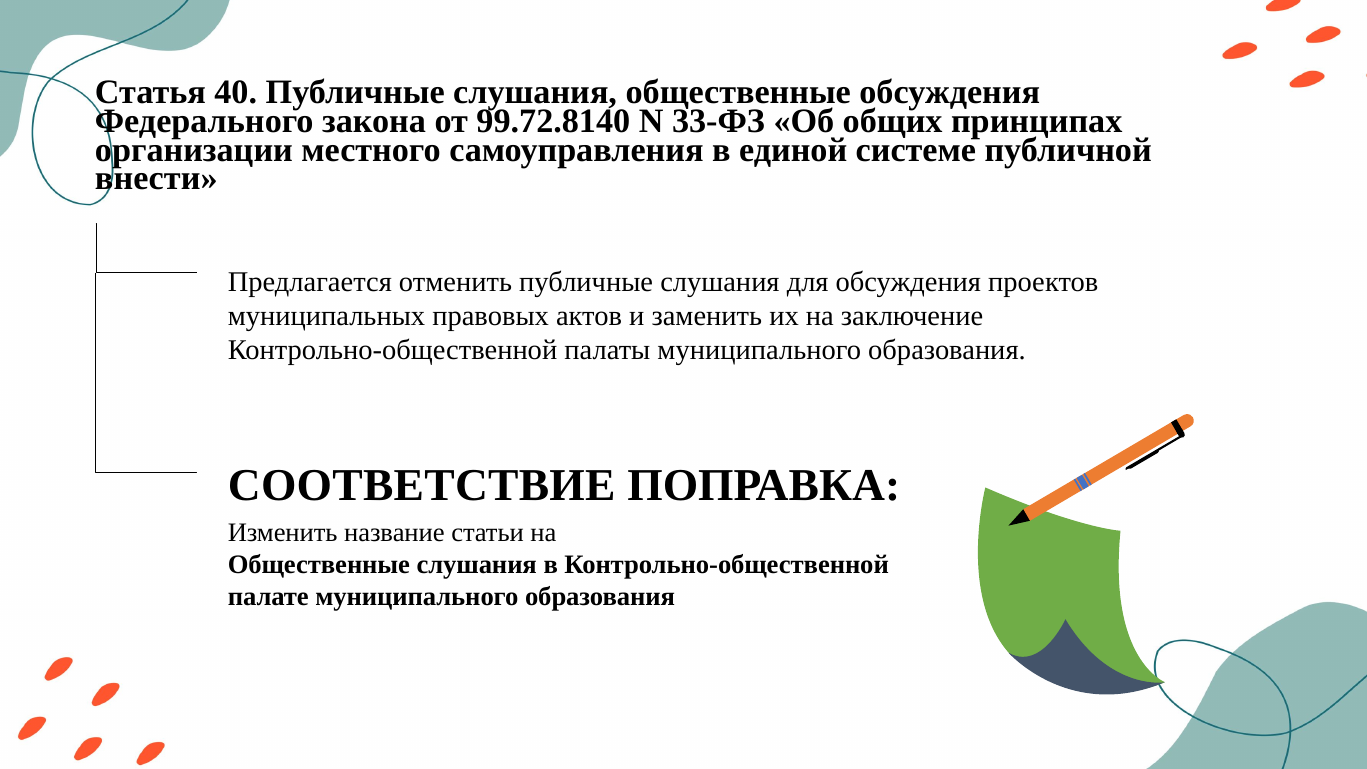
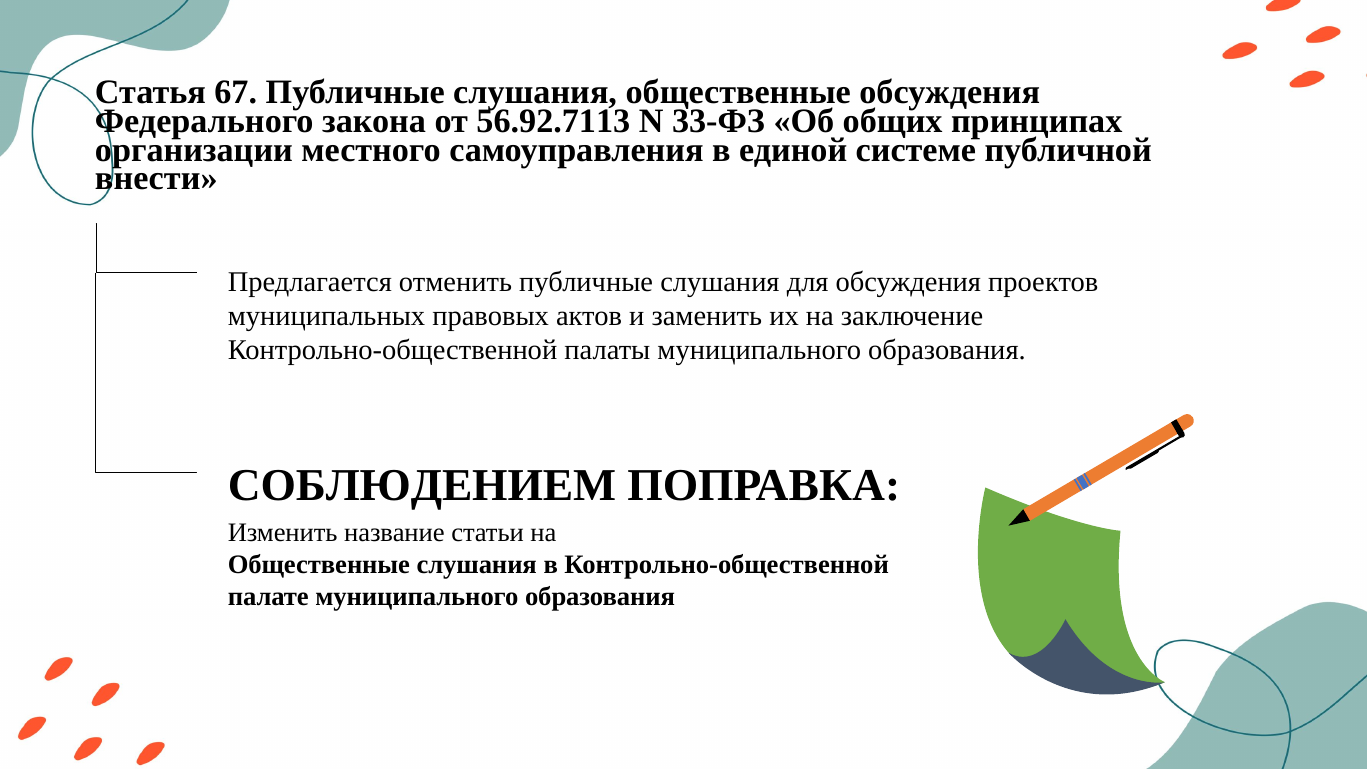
40: 40 -> 67
99.72.8140: 99.72.8140 -> 56.92.7113
СООТВЕТСТВИЕ: СООТВЕТСТВИЕ -> СОБЛЮДЕНИЕМ
